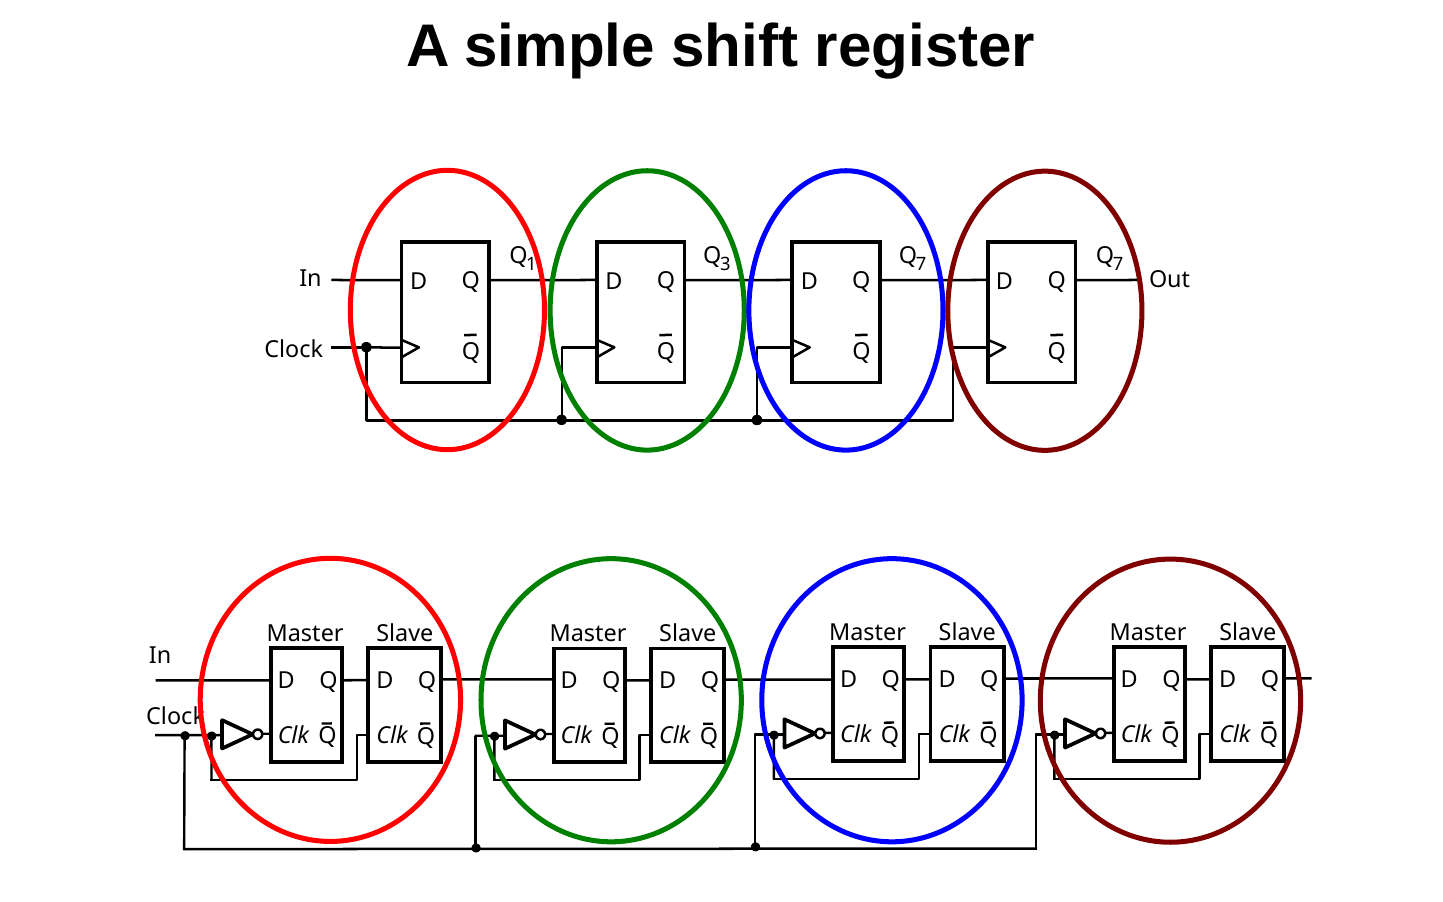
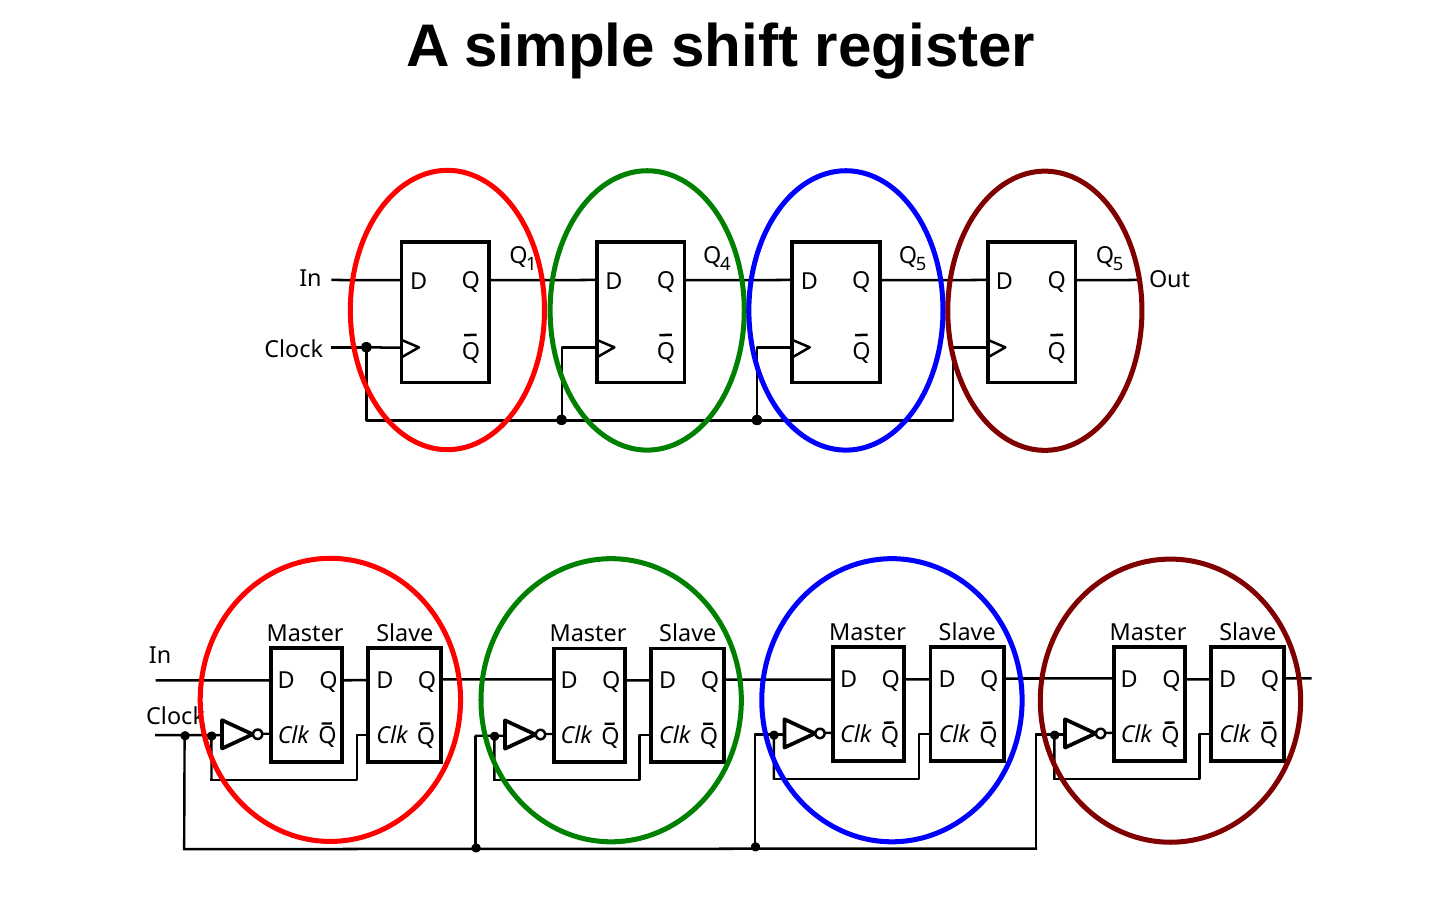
3: 3 -> 4
7 at (921, 264): 7 -> 5
7 at (1118, 264): 7 -> 5
